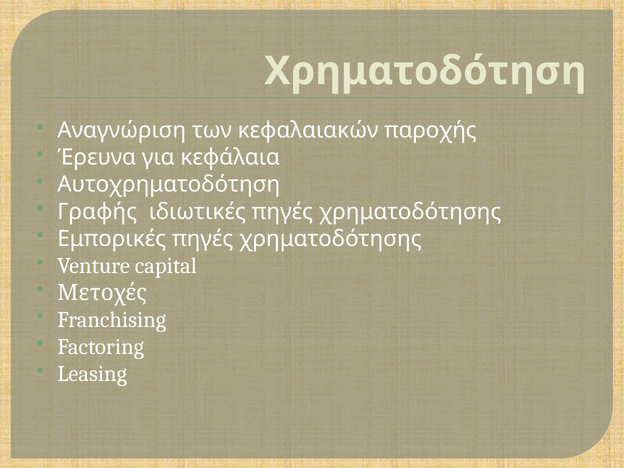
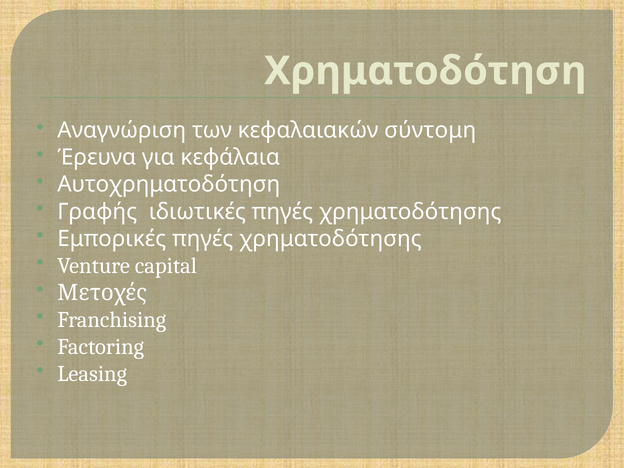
παροχής: παροχής -> σύντομη
